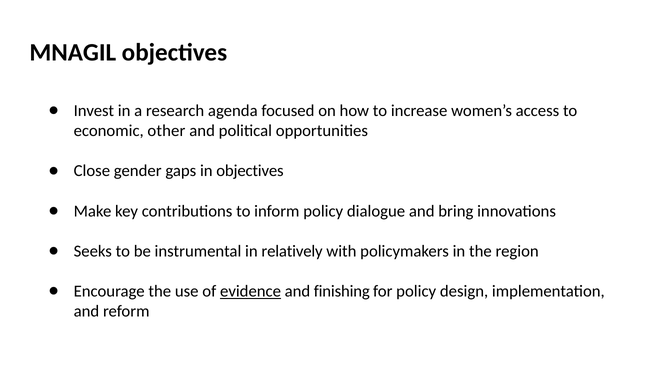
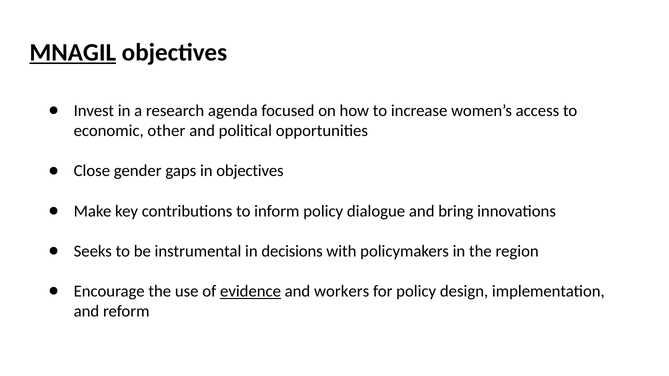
MNAGIL underline: none -> present
relatively: relatively -> decisions
finishing: finishing -> workers
